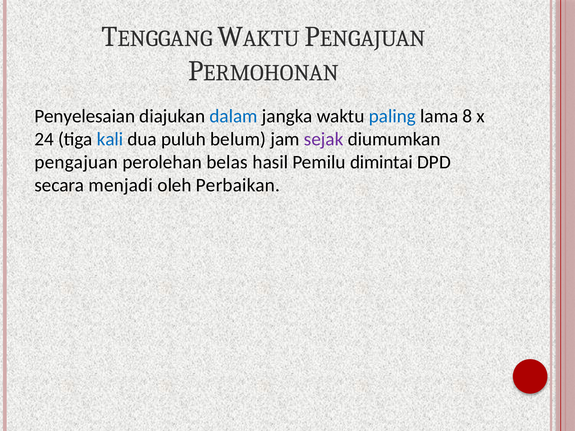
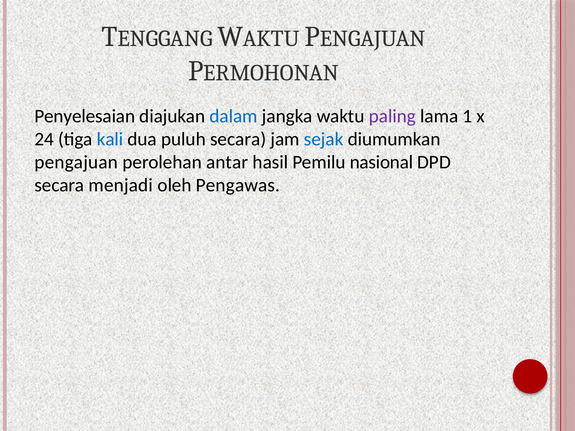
paling colour: blue -> purple
8: 8 -> 1
puluh belum: belum -> secara
sejak colour: purple -> blue
belas: belas -> antar
dimintai: dimintai -> nasional
Perbaikan: Perbaikan -> Pengawas
